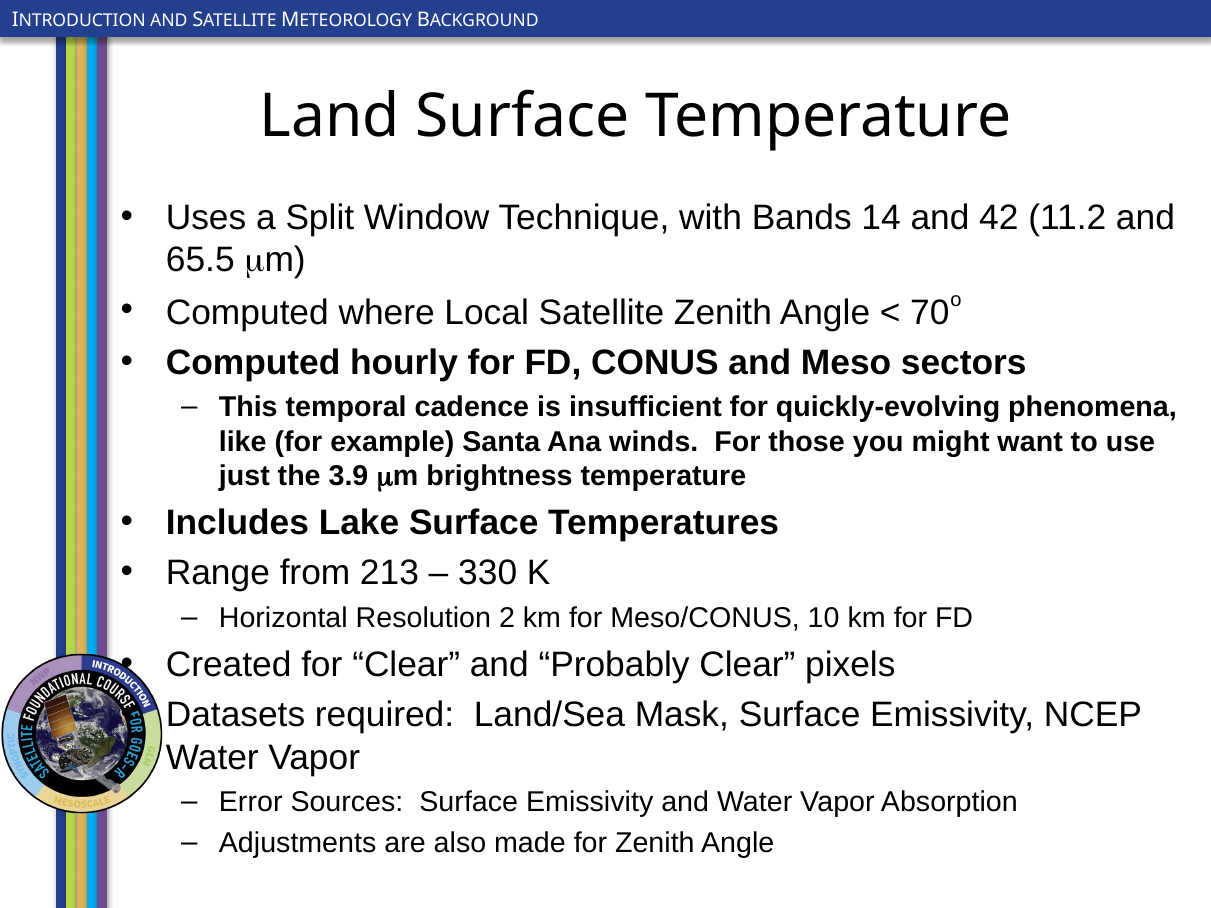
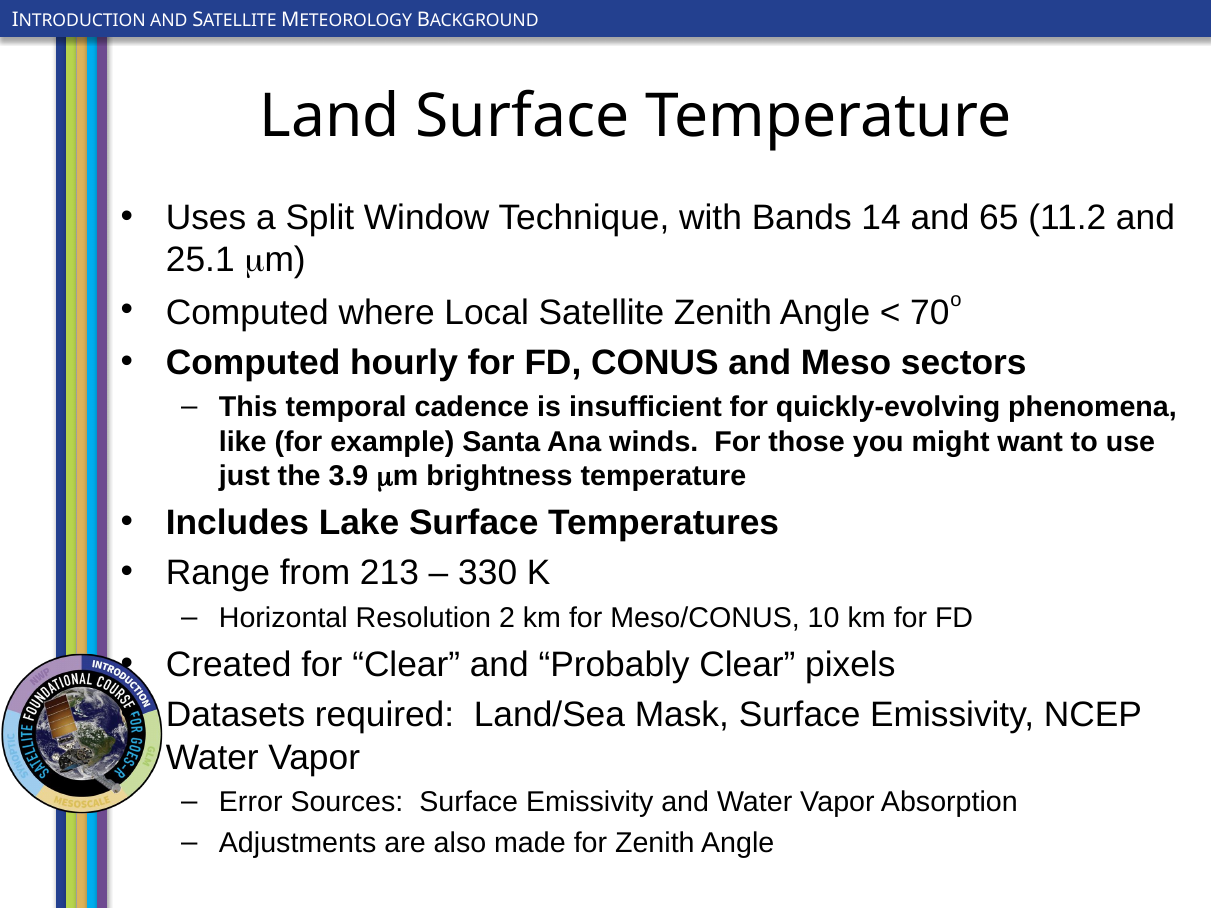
42: 42 -> 65
65.5: 65.5 -> 25.1
